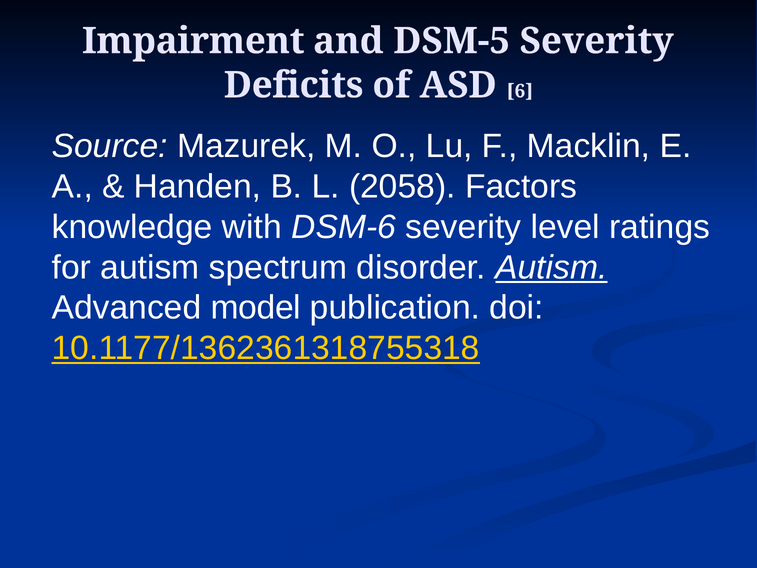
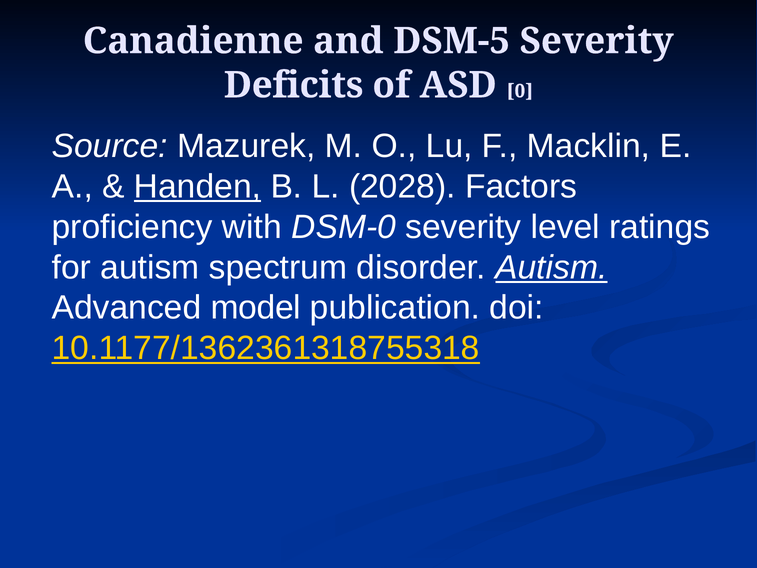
Impairment: Impairment -> Canadienne
6: 6 -> 0
Handen underline: none -> present
2058: 2058 -> 2028
knowledge: knowledge -> proficiency
DSM-6: DSM-6 -> DSM-0
